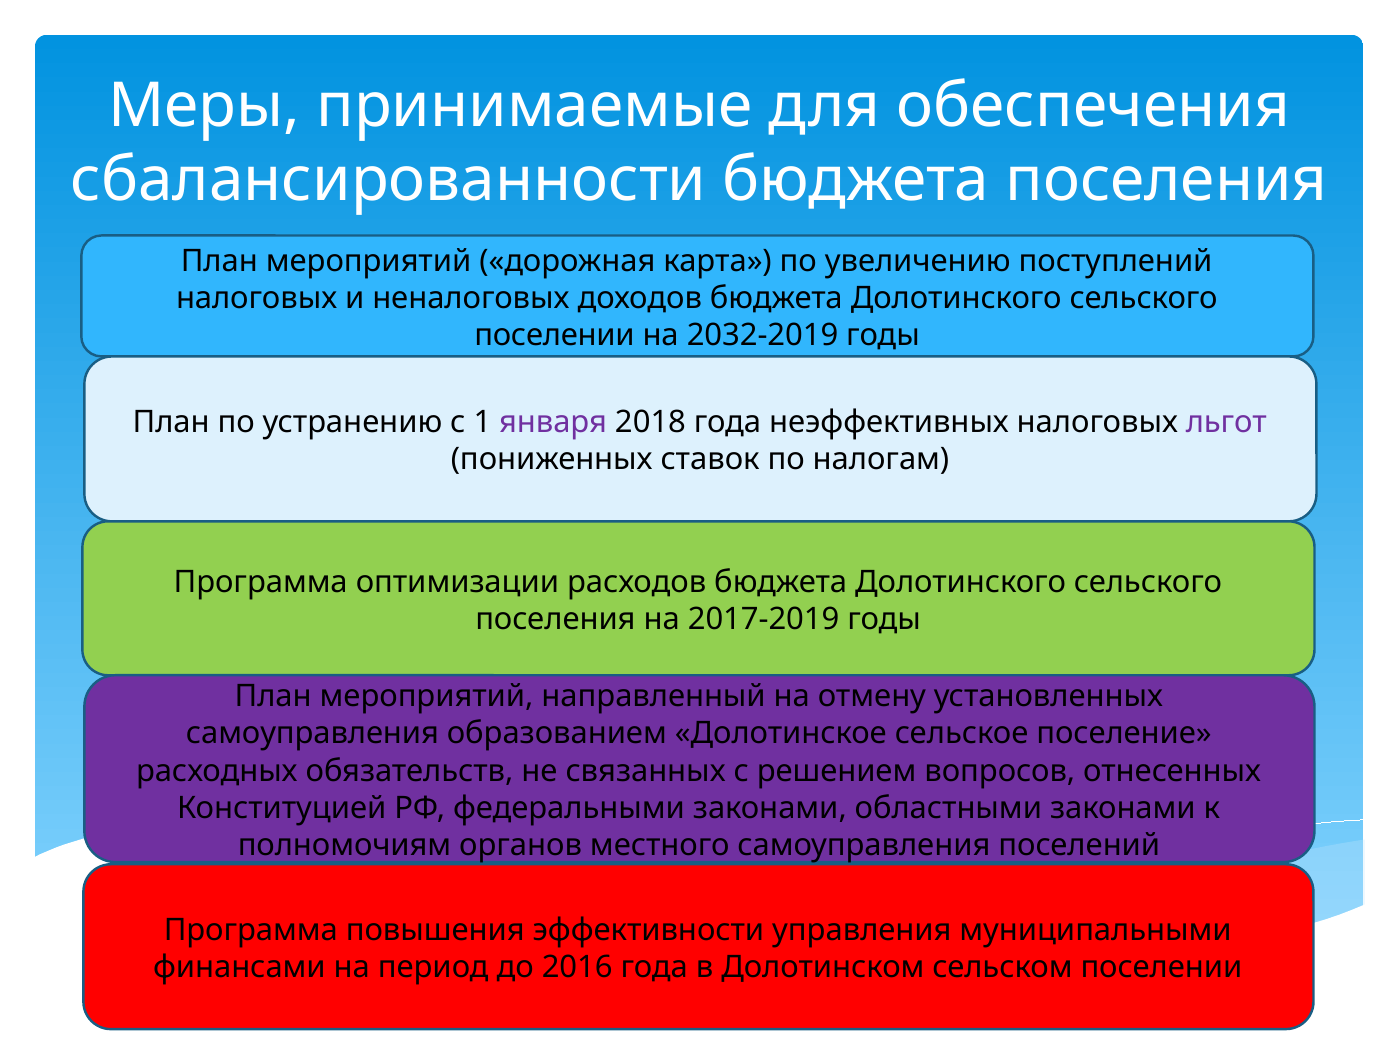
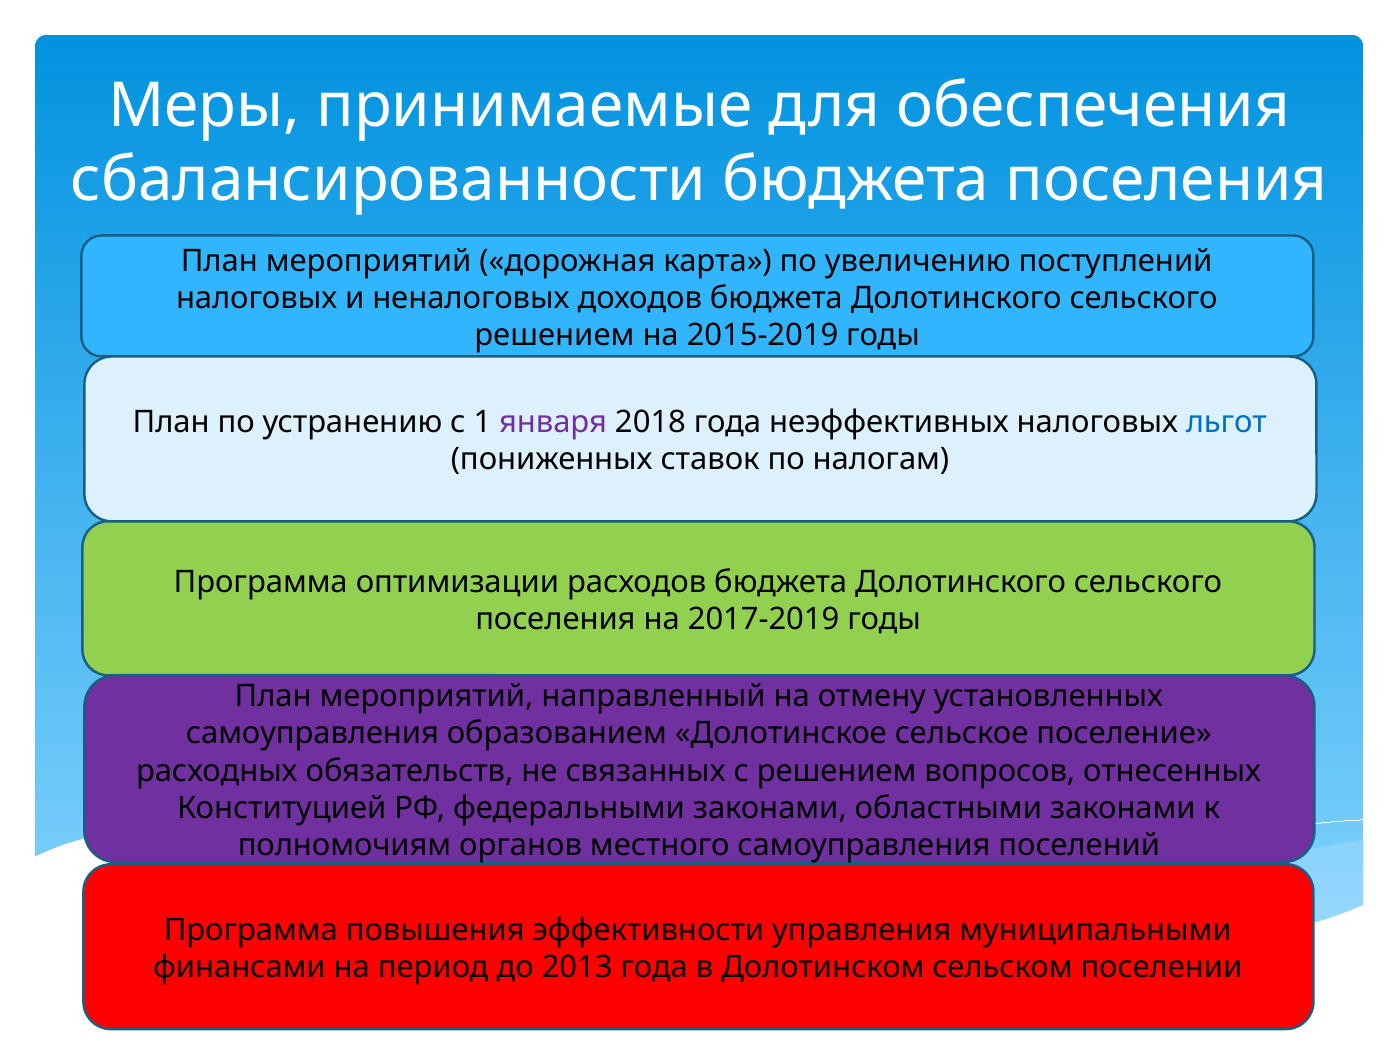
поселении at (555, 336): поселении -> решением
2032-2019: 2032-2019 -> 2015-2019
льгот colour: purple -> blue
2016: 2016 -> 2013
